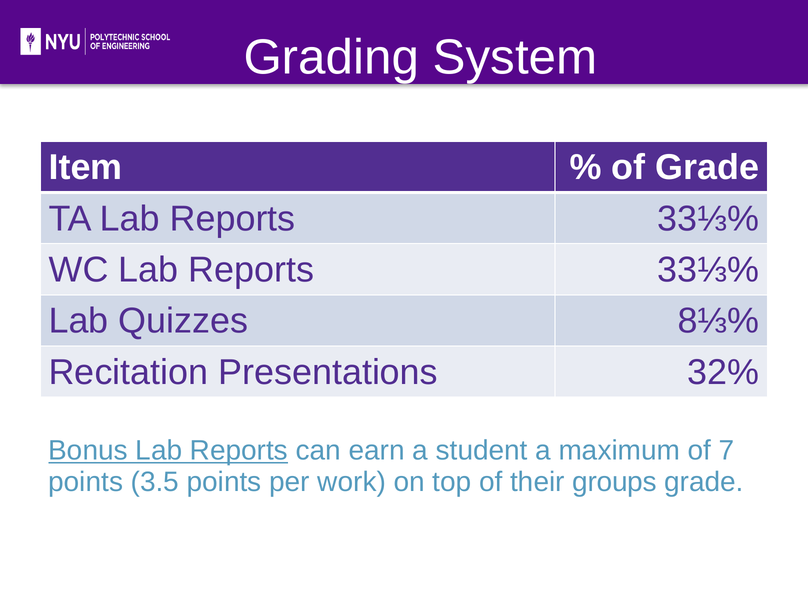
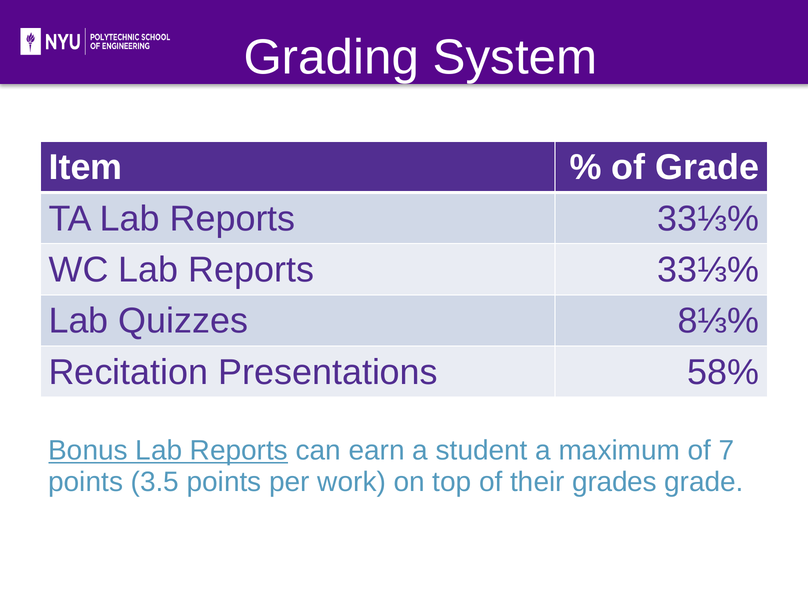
32%: 32% -> 58%
groups: groups -> grades
